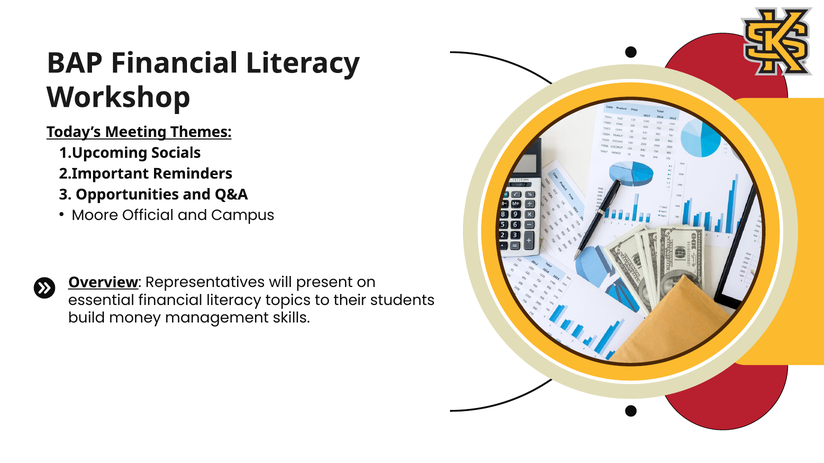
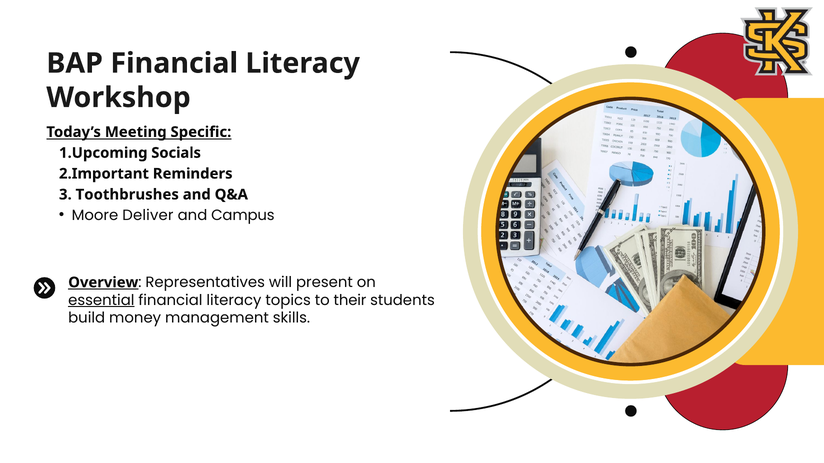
Themes: Themes -> Specific
Opportunities: Opportunities -> Toothbrushes
Official: Official -> Deliver
essential underline: none -> present
